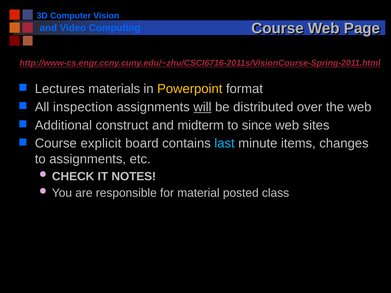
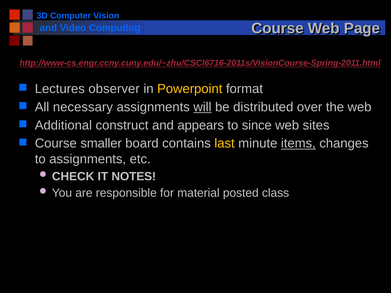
materials: materials -> observer
inspection: inspection -> necessary
midterm: midterm -> appears
explicit: explicit -> smaller
last colour: light blue -> yellow
items underline: none -> present
